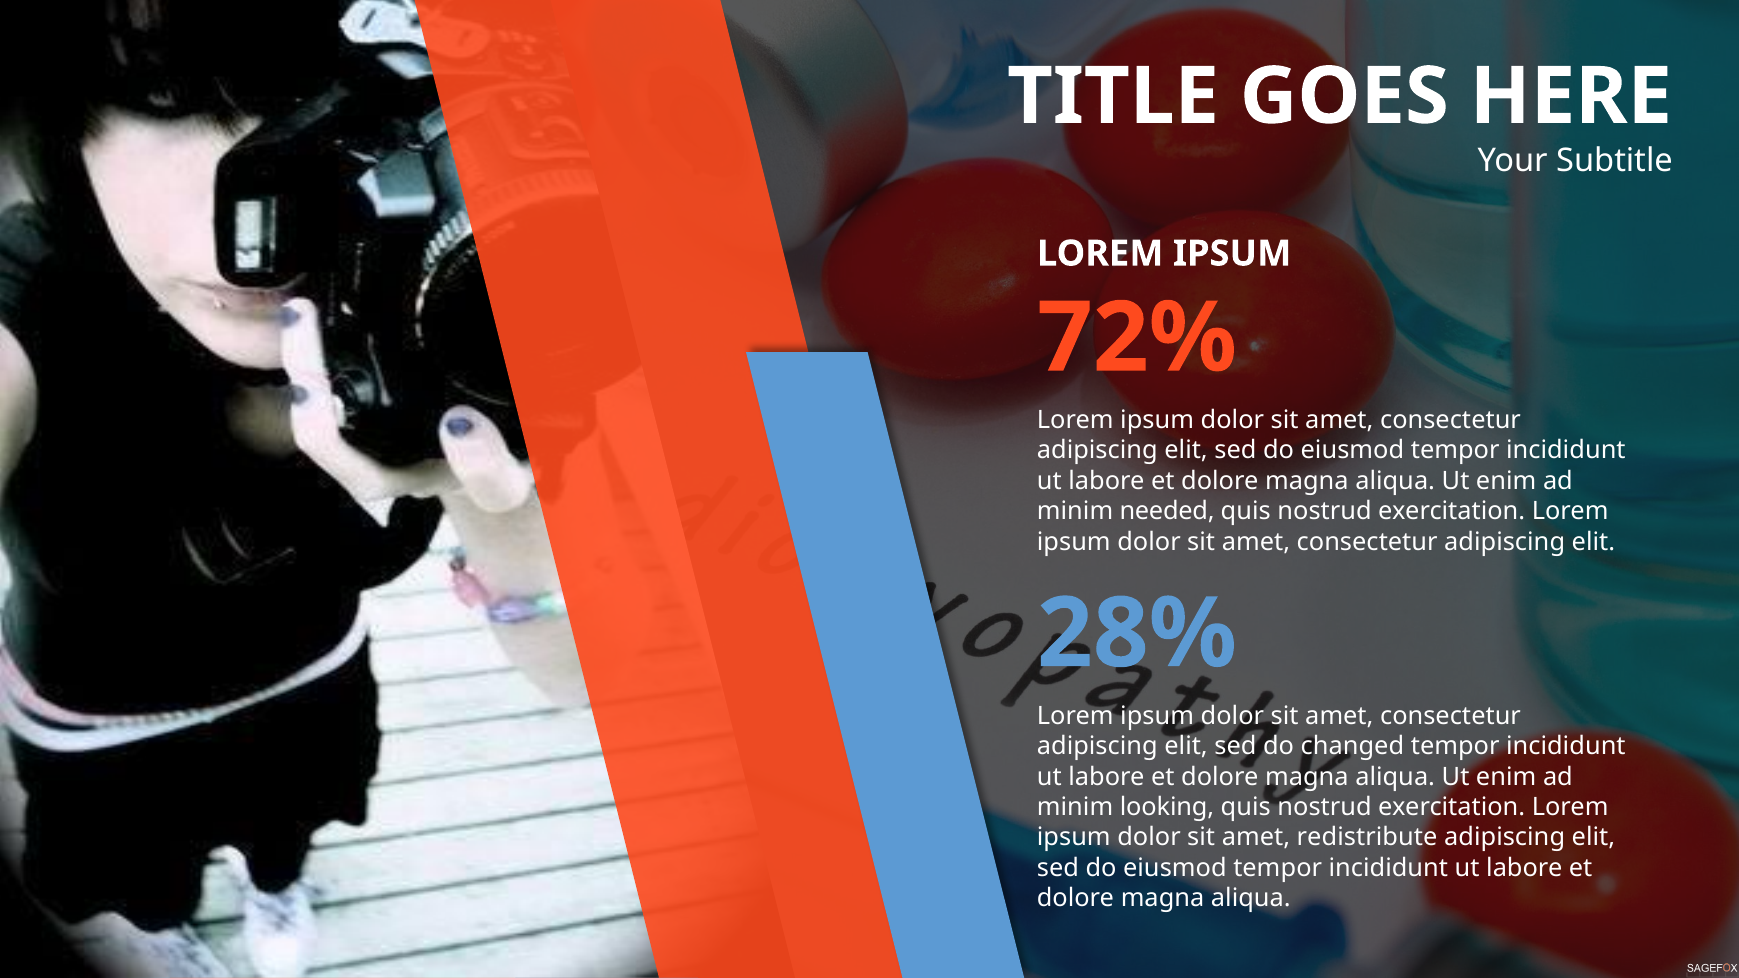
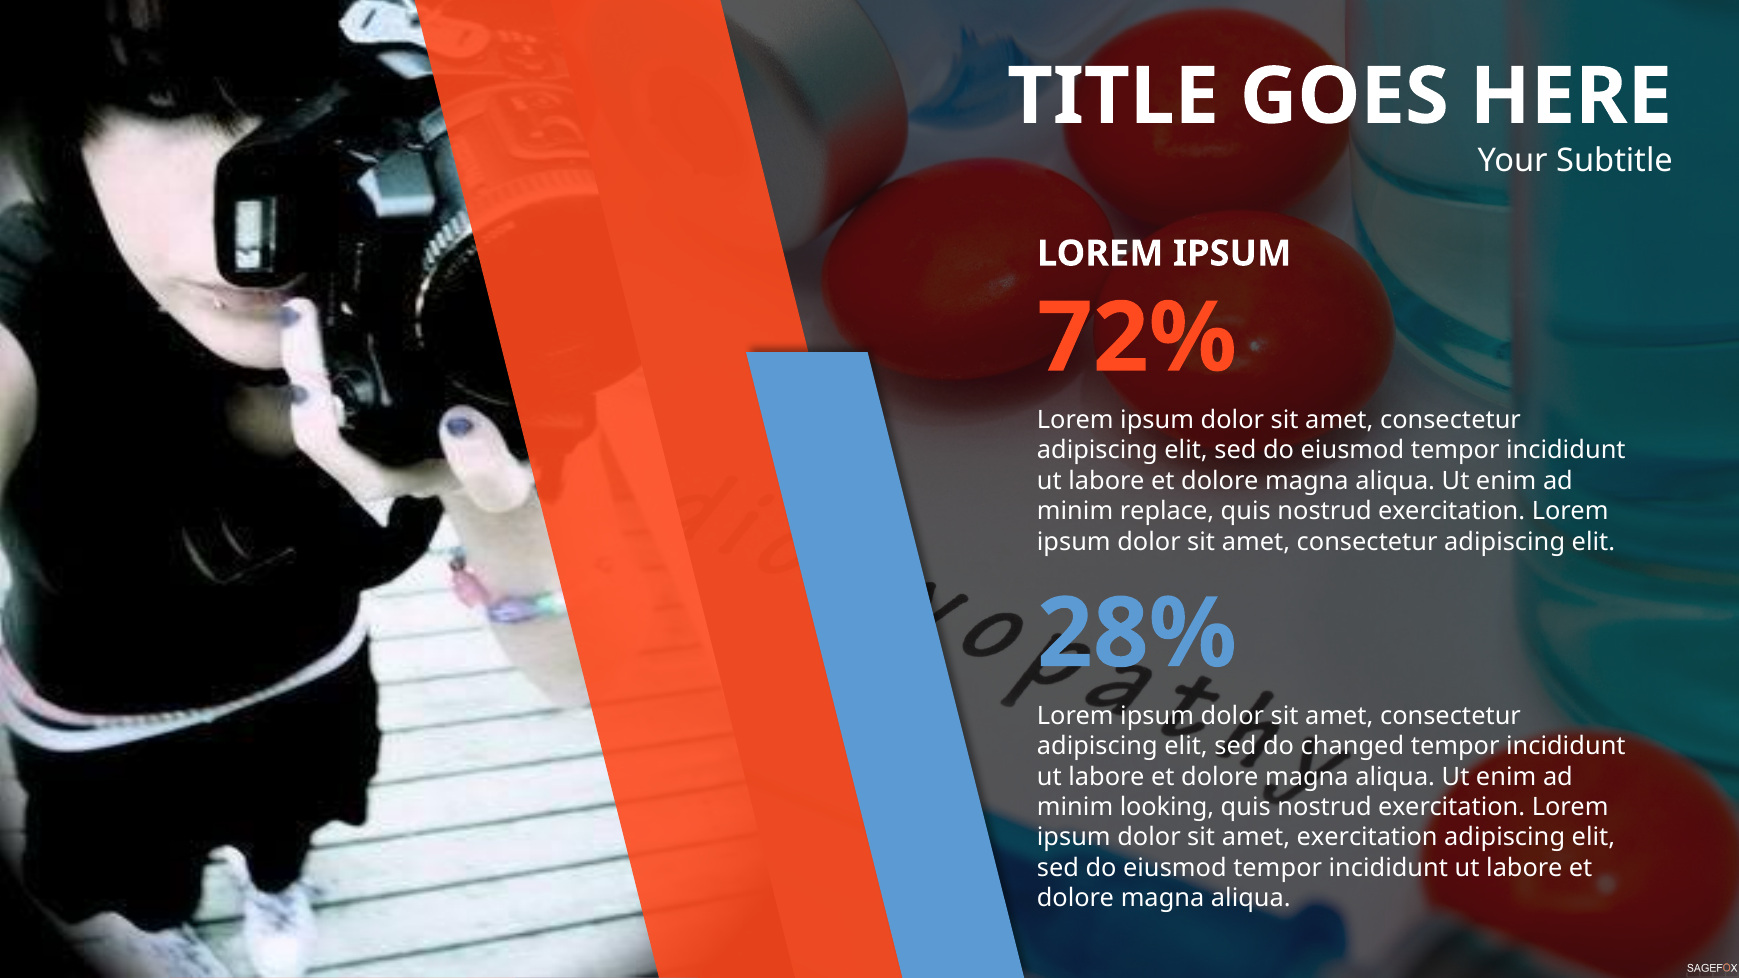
needed: needed -> replace
amet redistribute: redistribute -> exercitation
